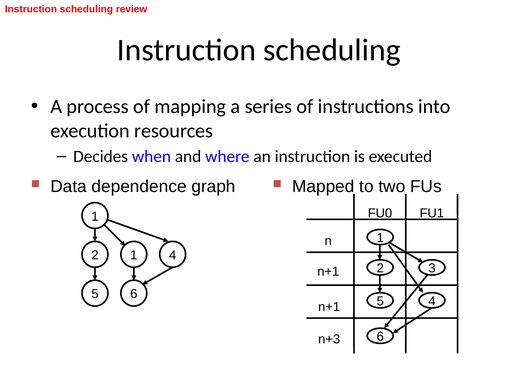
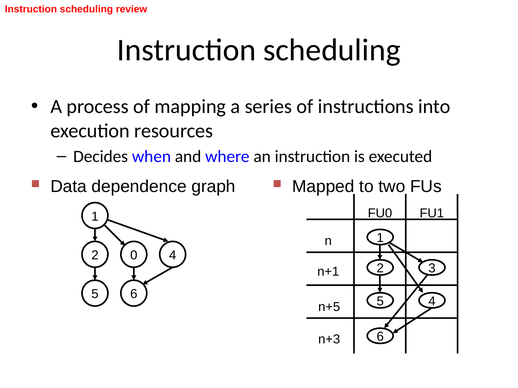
2 1: 1 -> 0
n+1 at (329, 307): n+1 -> n+5
